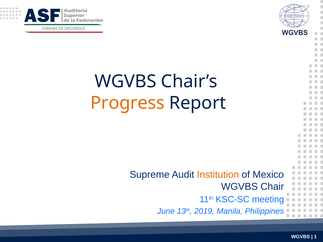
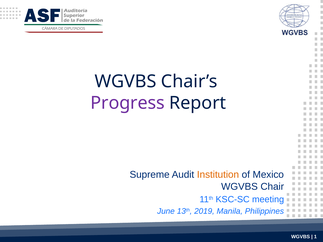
Progress colour: orange -> purple
